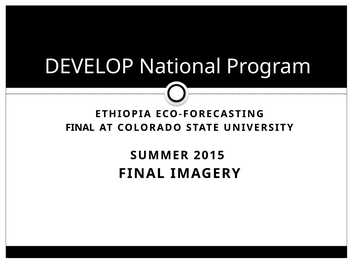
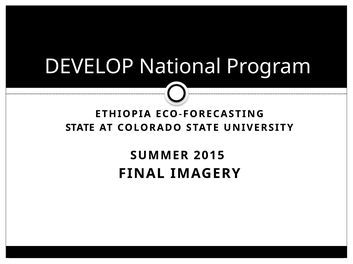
FINAL at (80, 128): FINAL -> STATE
